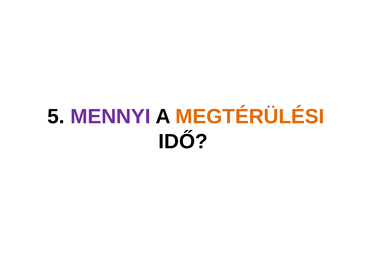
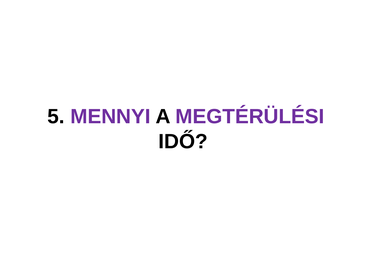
MEGTÉRÜLÉSI colour: orange -> purple
